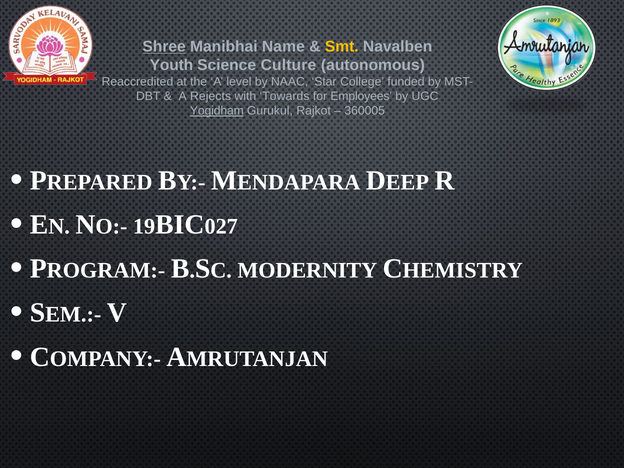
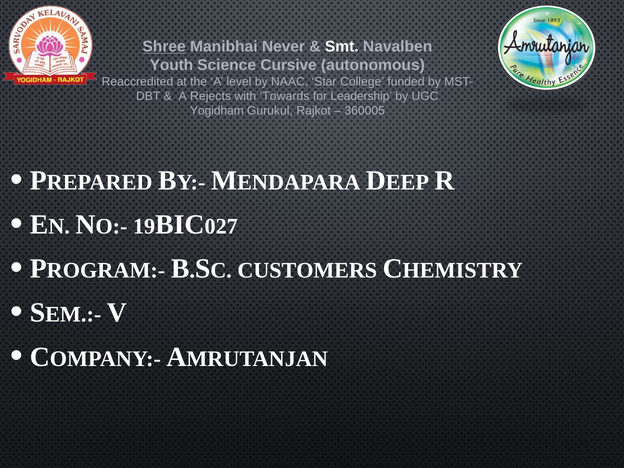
Name: Name -> Never
Smt colour: yellow -> white
Culture: Culture -> Cursive
Employees: Employees -> Leadership
Yogidham underline: present -> none
MODERNITY: MODERNITY -> CUSTOMERS
